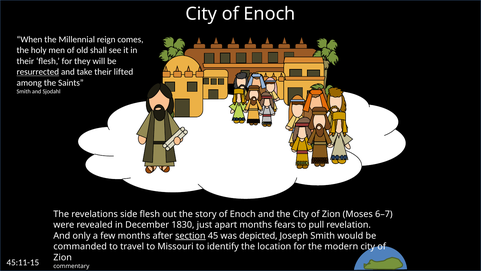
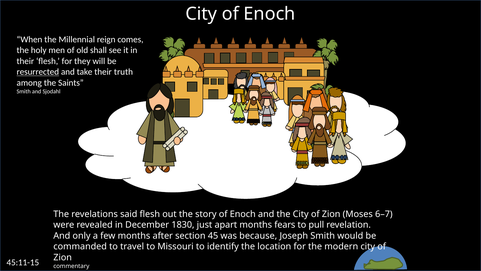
lifted: lifted -> truth
side: side -> said
section underline: present -> none
depicted: depicted -> because
